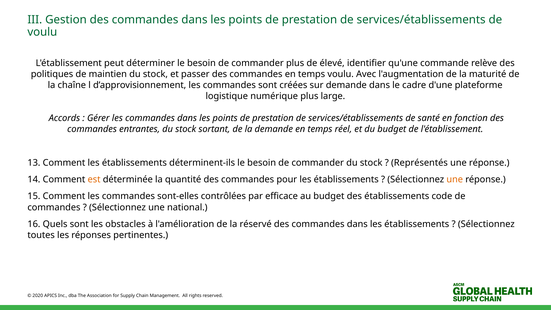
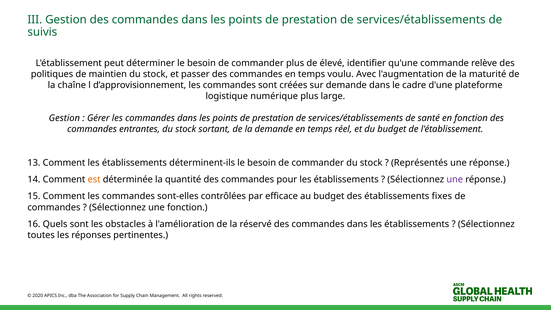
voulu at (42, 32): voulu -> suivis
Accords at (64, 118): Accords -> Gestion
une at (455, 179) colour: orange -> purple
code: code -> fixes
une national: national -> fonction
